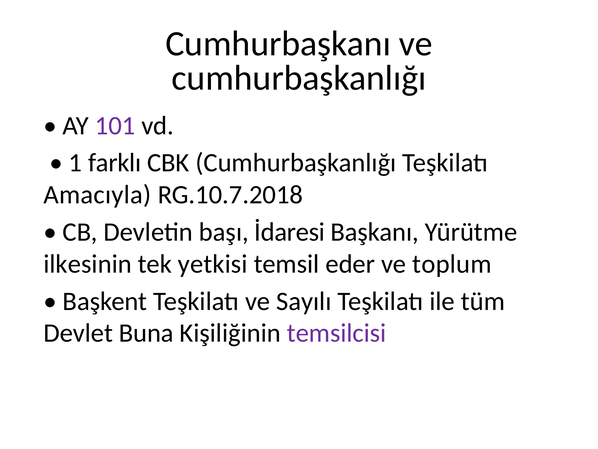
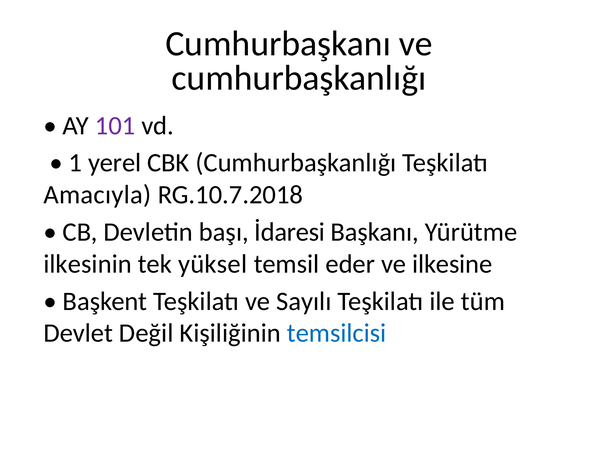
farklı: farklı -> yerel
yetkisi: yetkisi -> yüksel
toplum: toplum -> ilkesine
Buna: Buna -> Değil
temsilcisi colour: purple -> blue
